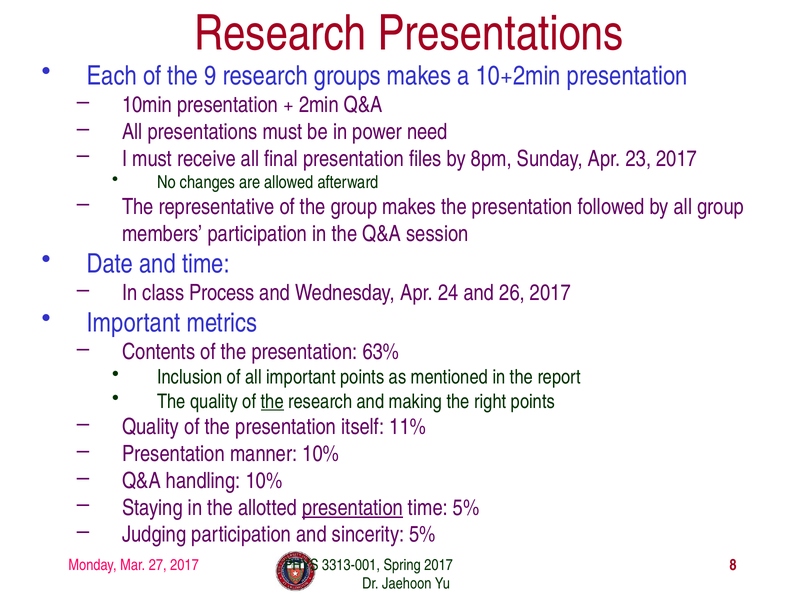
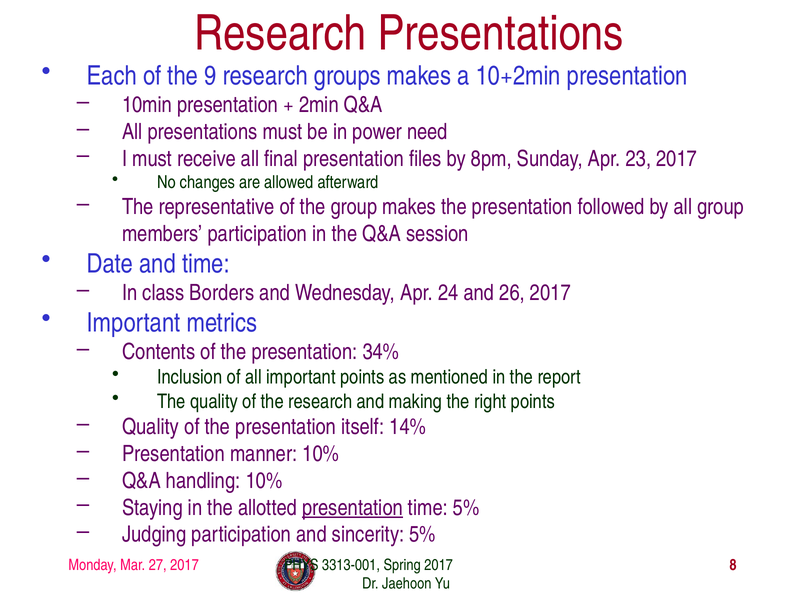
Process: Process -> Borders
63%: 63% -> 34%
the at (272, 401) underline: present -> none
11%: 11% -> 14%
